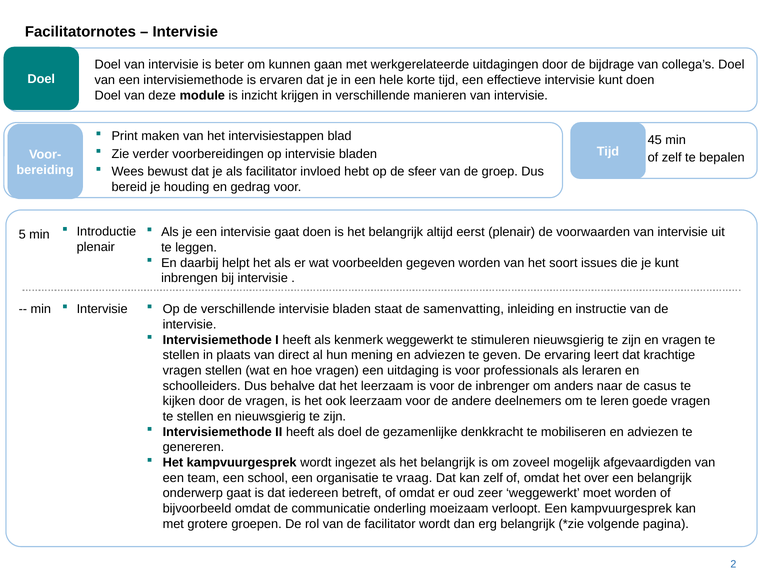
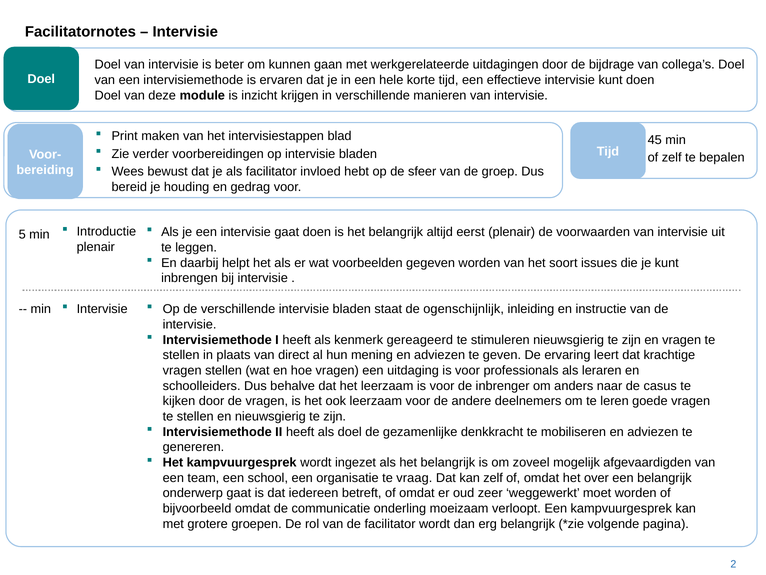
samenvatting: samenvatting -> ogenschijnlijk
kenmerk weggewerkt: weggewerkt -> gereageerd
